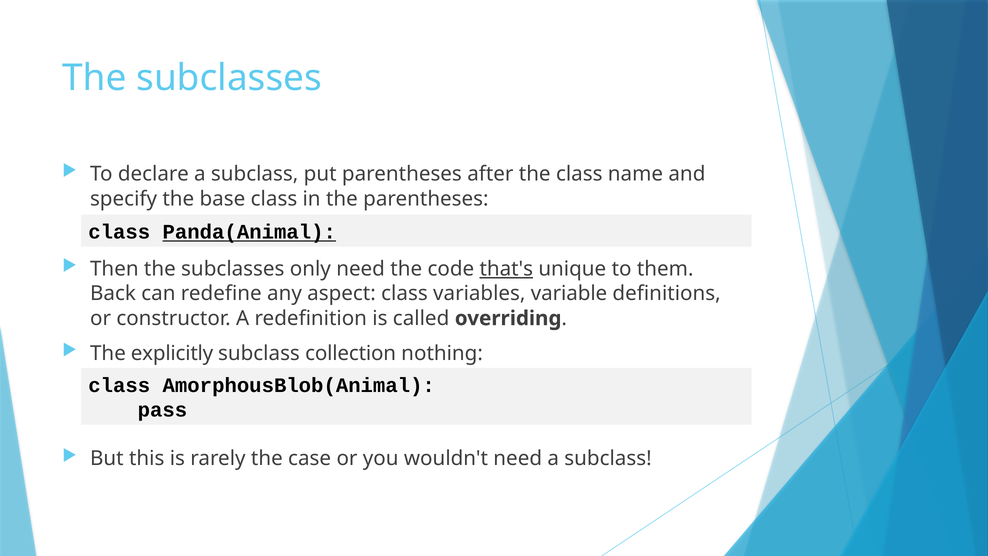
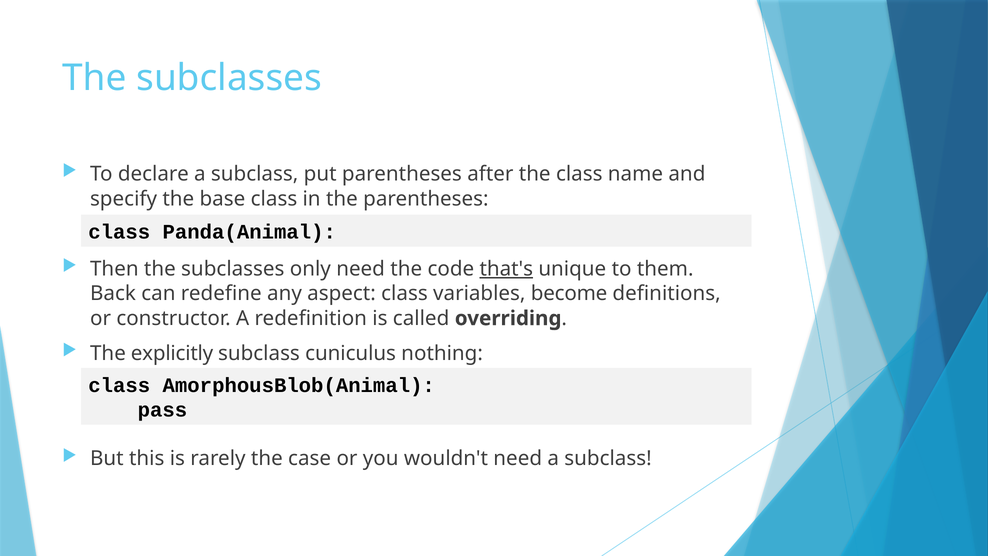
Panda(Animal underline: present -> none
variable: variable -> become
collection: collection -> cuniculus
